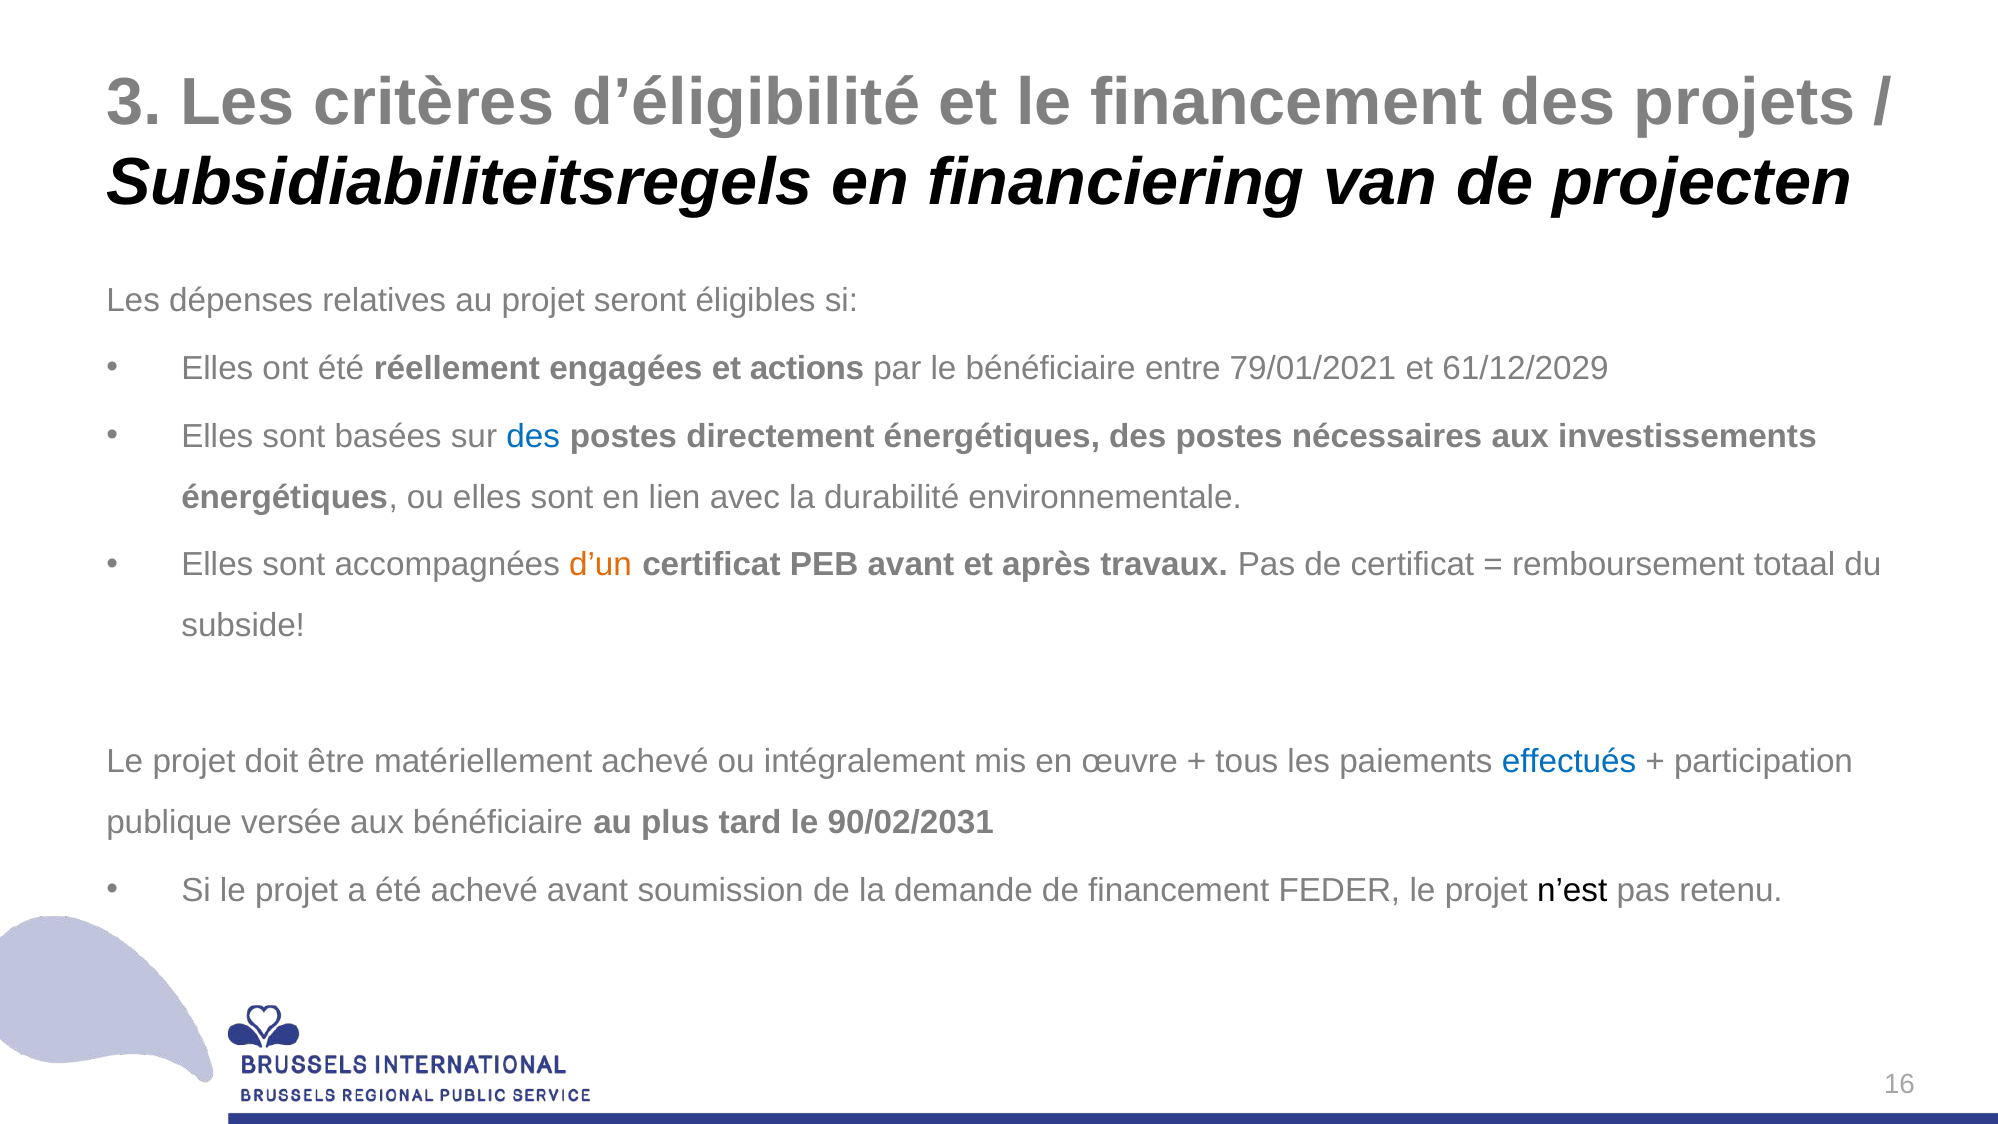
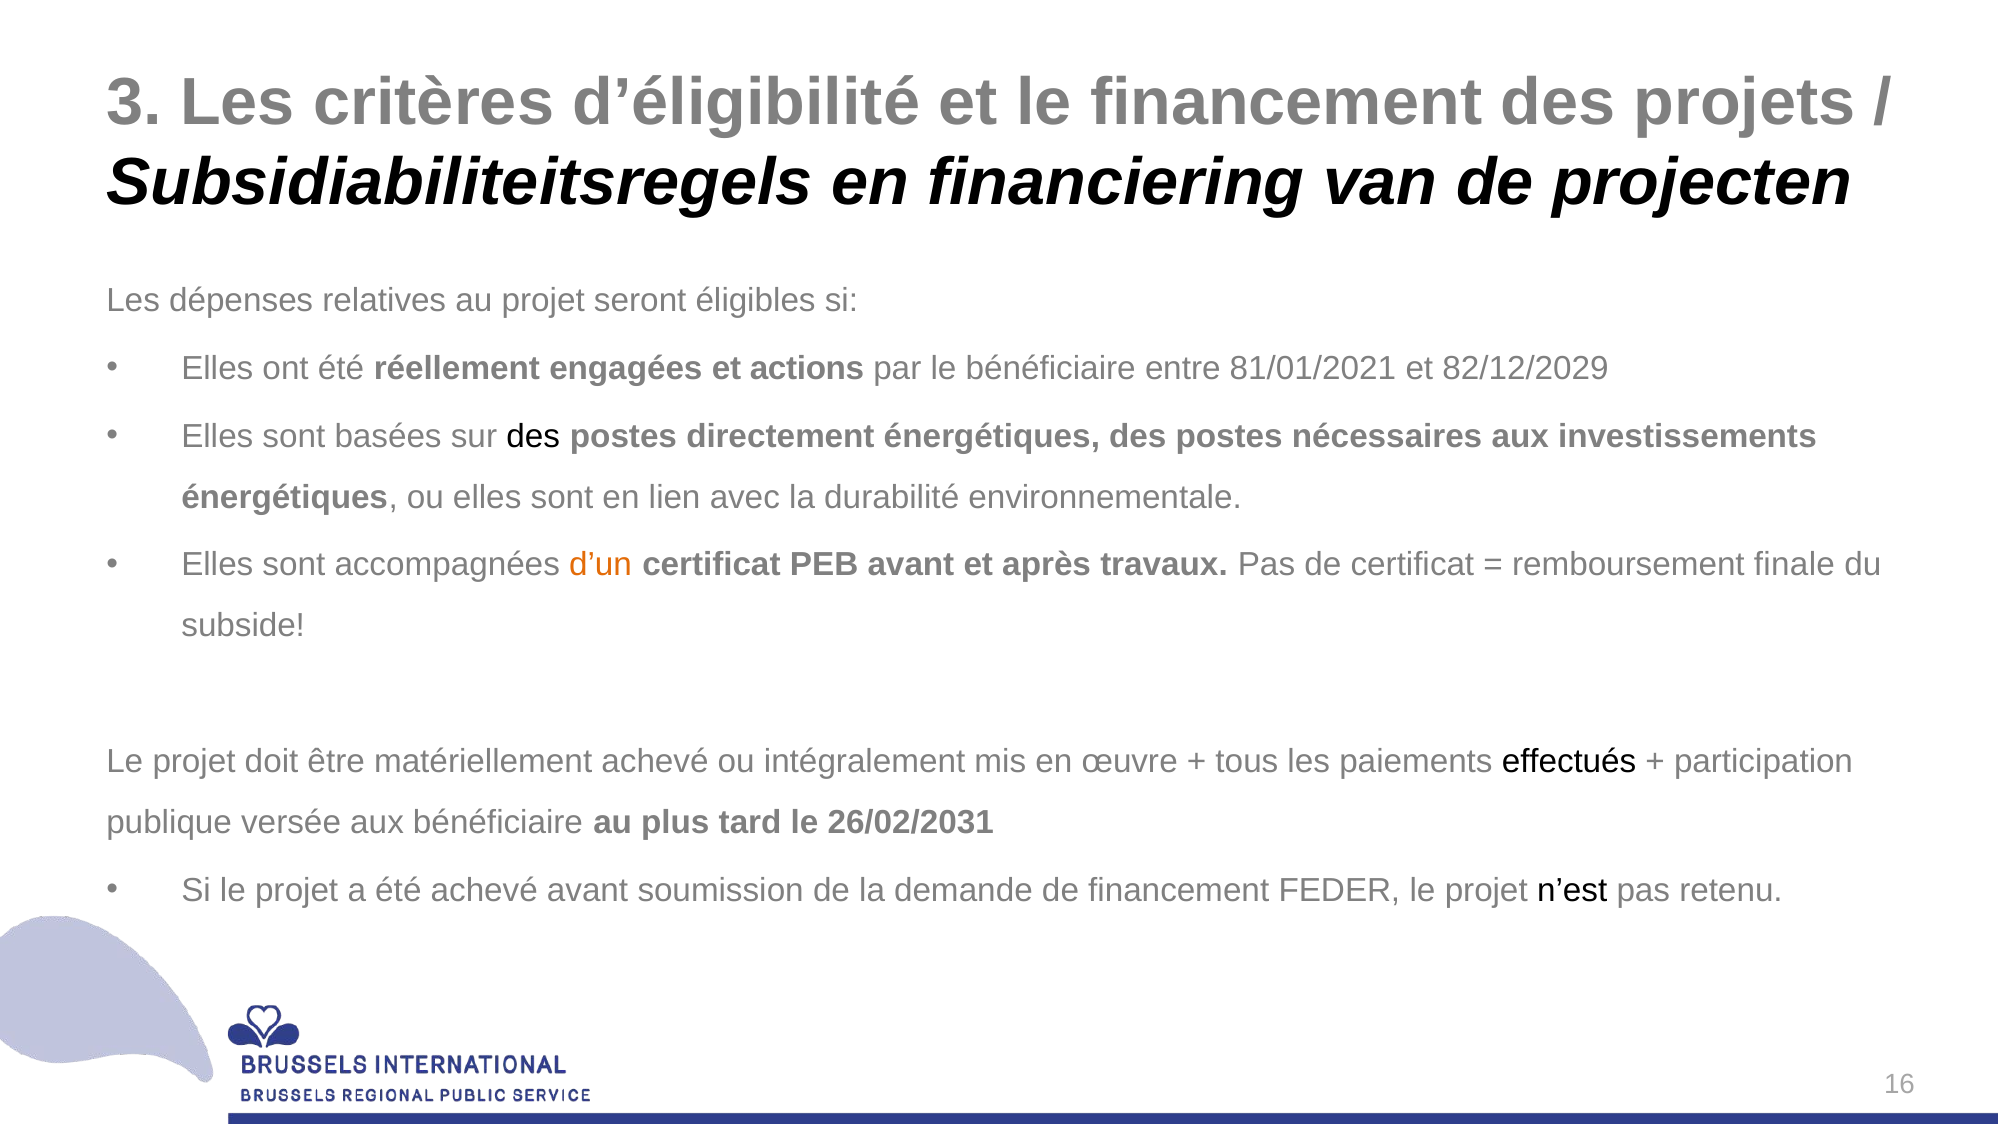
79/01/2021: 79/01/2021 -> 81/01/2021
61/12/2029: 61/12/2029 -> 82/12/2029
des at (533, 436) colour: blue -> black
totaal: totaal -> finale
effectués colour: blue -> black
90/02/2031: 90/02/2031 -> 26/02/2031
